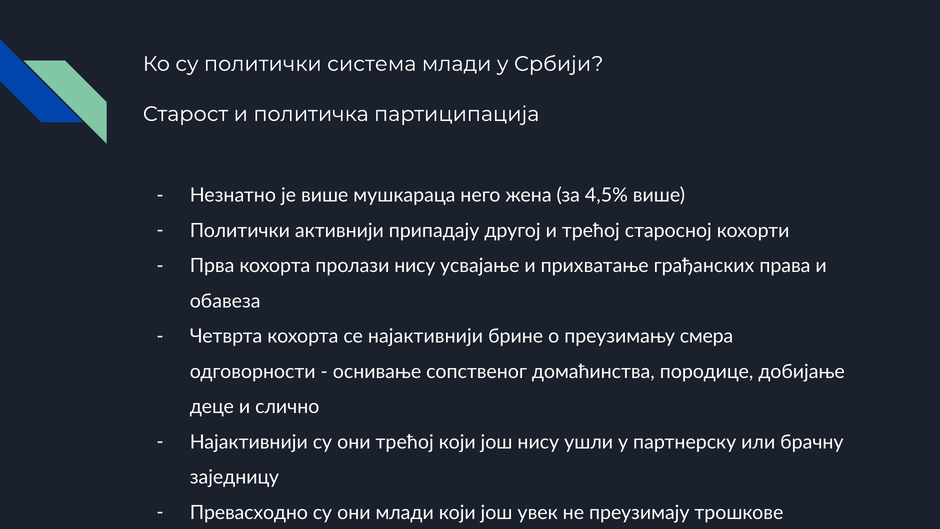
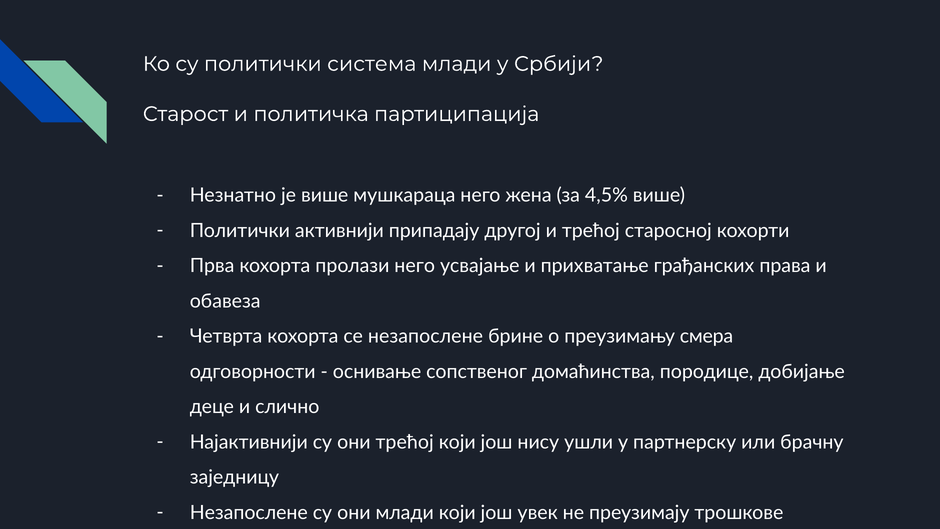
пролази нису: нису -> него
се најактивнији: најактивнији -> незапослене
Превасходно at (249, 512): Превасходно -> Незапослене
